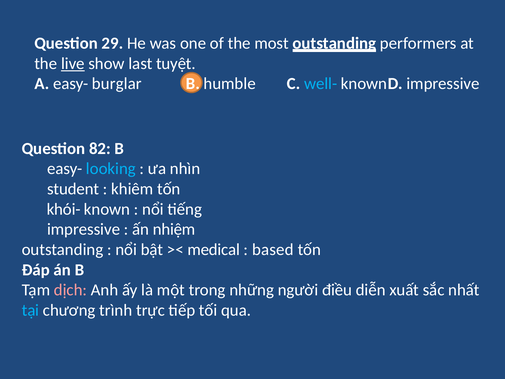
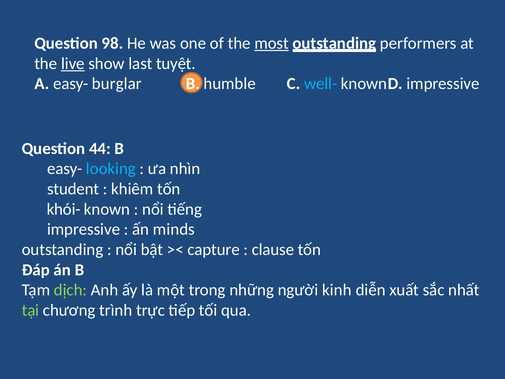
29: 29 -> 98
most underline: none -> present
82: 82 -> 44
nhiệm: nhiệm -> minds
medical: medical -> capture
based: based -> clause
dịch colour: pink -> light green
điều: điều -> kinh
tại colour: light blue -> light green
